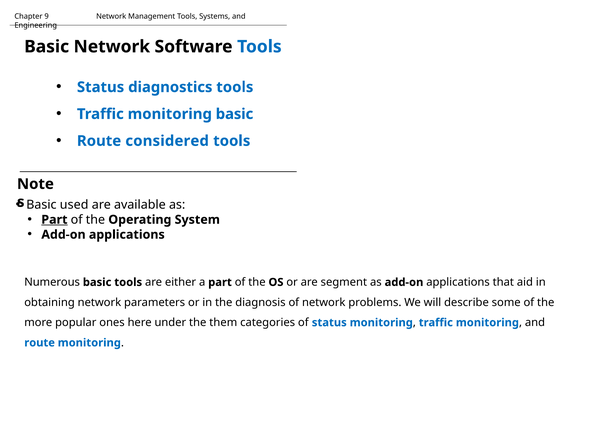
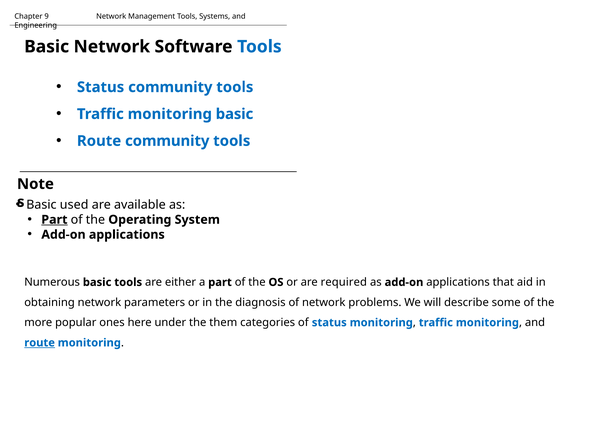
Status diagnostics: diagnostics -> community
Route considered: considered -> community
segment: segment -> required
route at (40, 343) underline: none -> present
